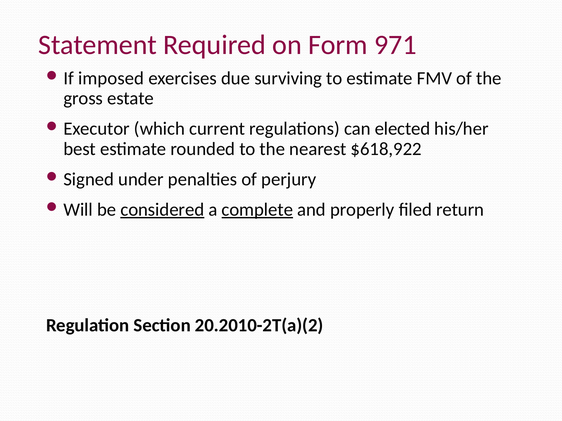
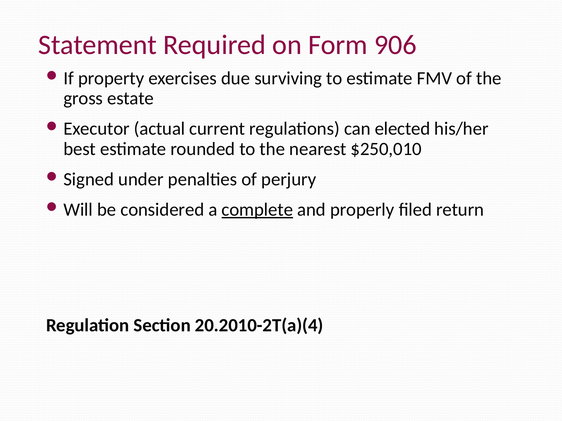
971: 971 -> 906
imposed: imposed -> property
which: which -> actual
$618,922: $618,922 -> $250,010
considered underline: present -> none
20.2010-2T(a)(2: 20.2010-2T(a)(2 -> 20.2010-2T(a)(4
